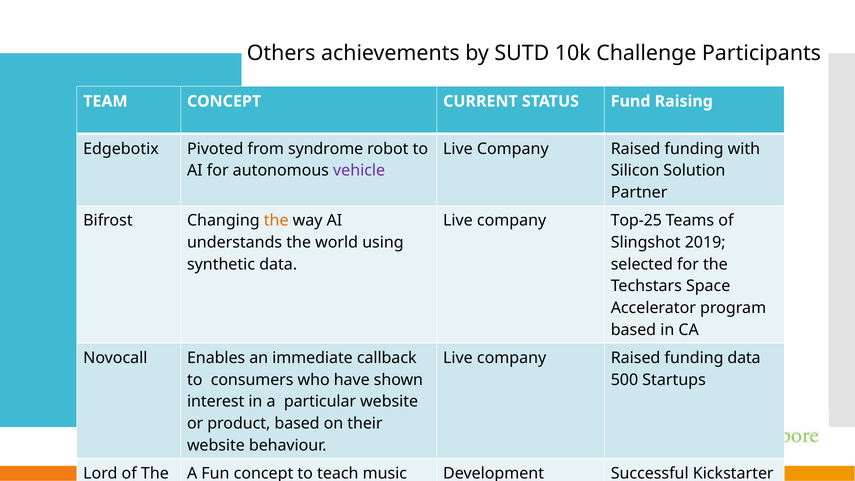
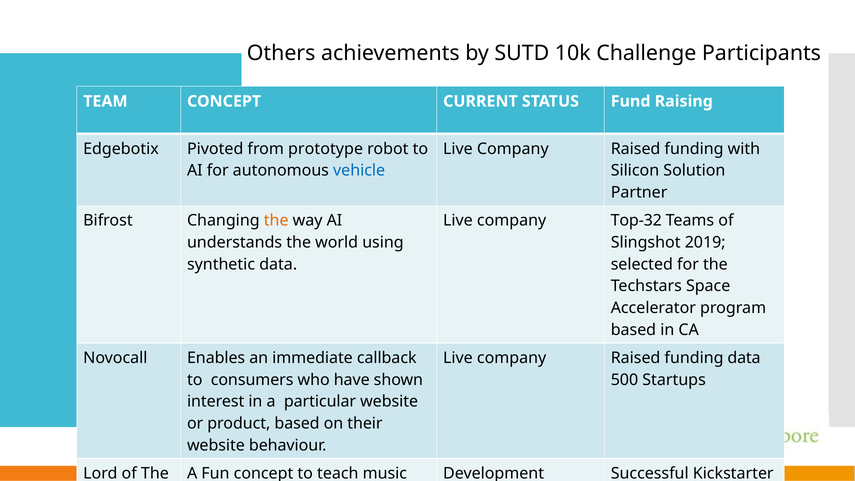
syndrome: syndrome -> prototype
vehicle colour: purple -> blue
Top-25: Top-25 -> Top-32
